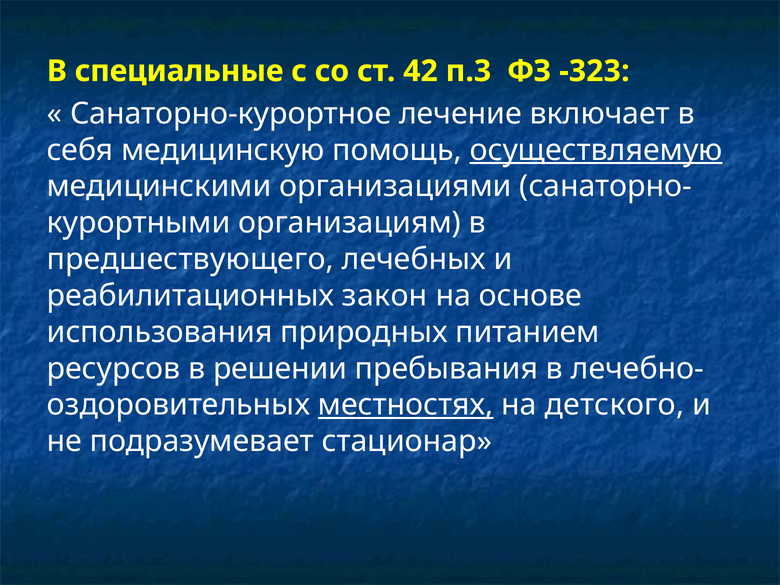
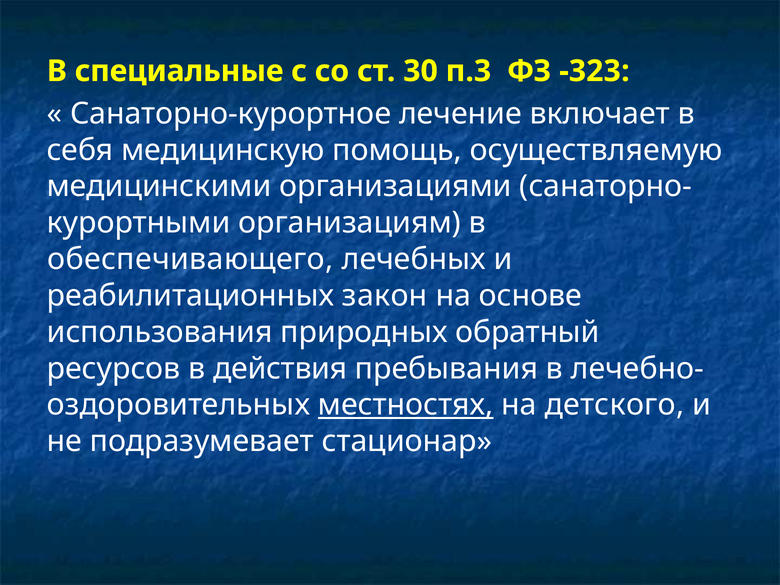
42: 42 -> 30
осуществляемую underline: present -> none
предшествующего: предшествующего -> обеспечивающего
питанием: питанием -> обратный
решении: решении -> действия
